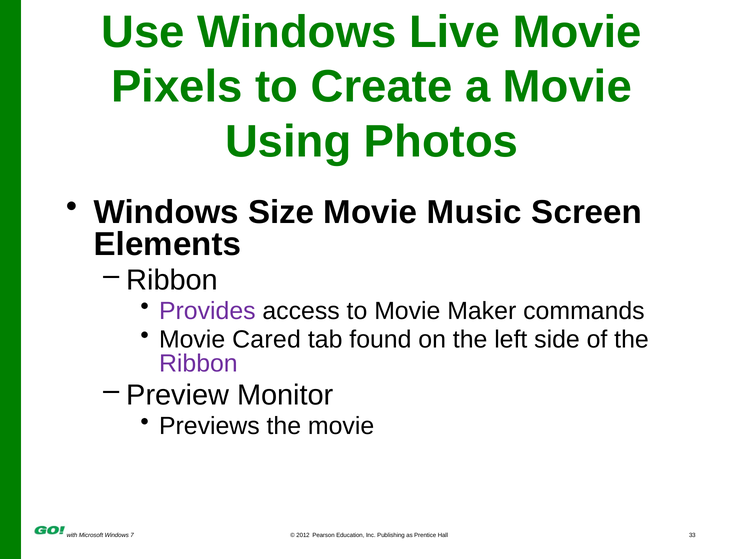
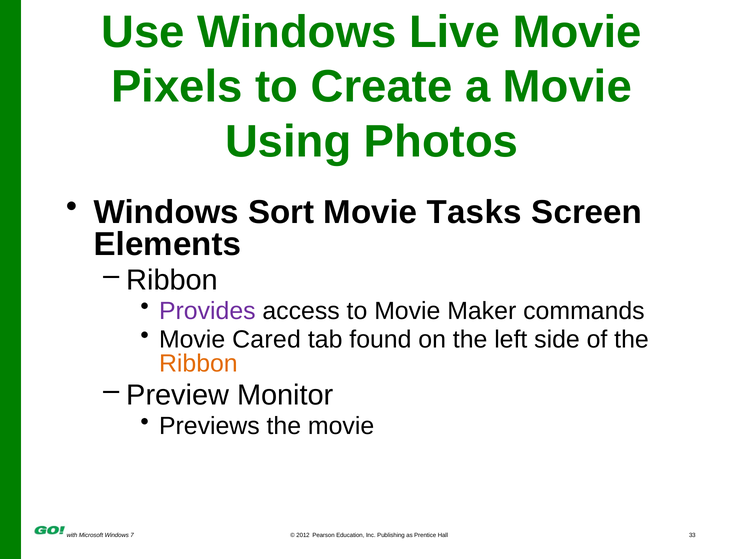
Size: Size -> Sort
Music: Music -> Tasks
Ribbon at (198, 363) colour: purple -> orange
